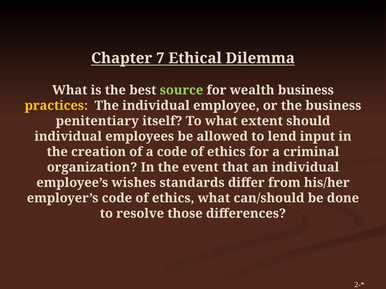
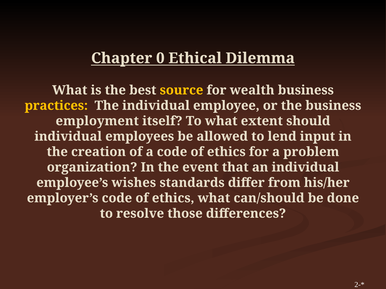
7: 7 -> 0
source colour: light green -> yellow
penitentiary: penitentiary -> employment
criminal: criminal -> problem
